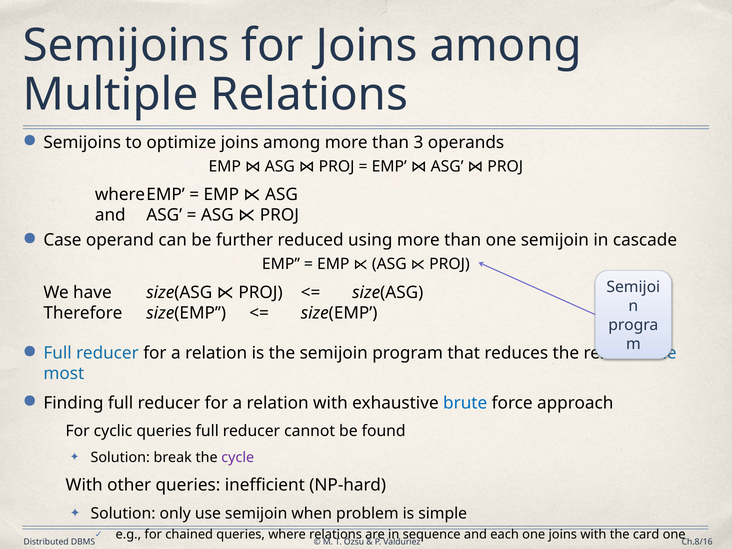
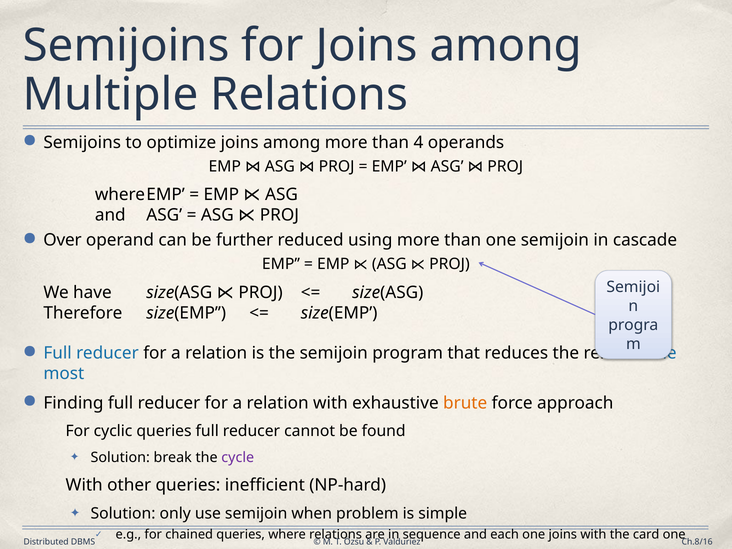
3: 3 -> 4
Case: Case -> Over
brute colour: blue -> orange
